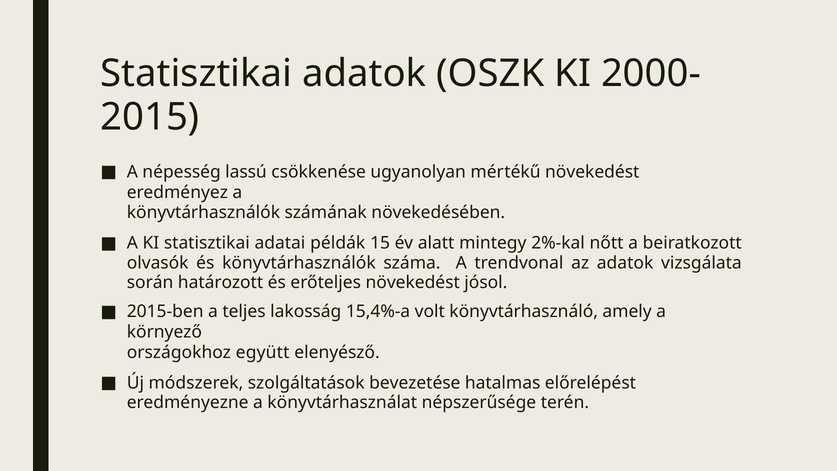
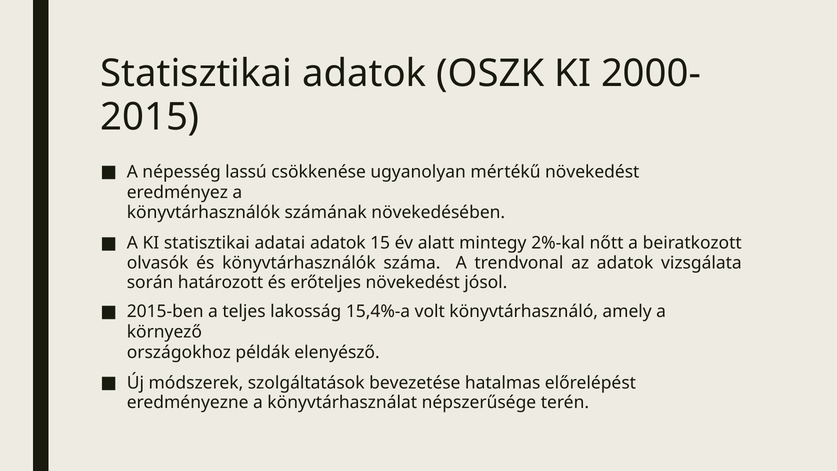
adatai példák: példák -> adatok
együtt: együtt -> példák
